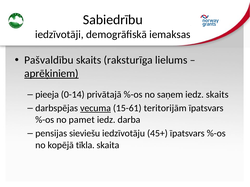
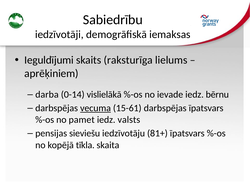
Pašvaldību: Pašvaldību -> Ieguldījumi
aprēķiniem underline: present -> none
pieeja: pieeja -> darba
privātajā: privātajā -> vislielākā
saņem: saņem -> ievade
iedz skaits: skaits -> bērnu
15-61 teritorijām: teritorijām -> darbspējas
darba: darba -> valsts
45+: 45+ -> 81+
